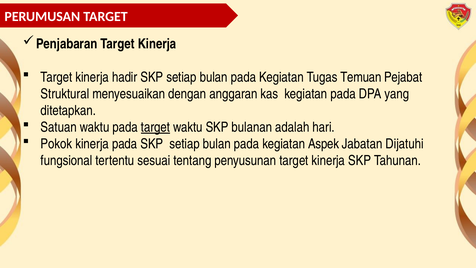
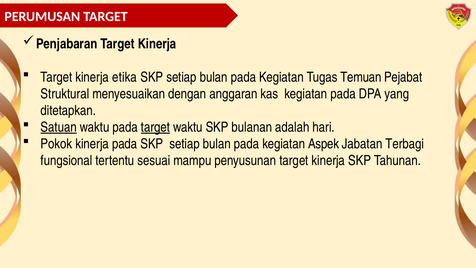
hadir: hadir -> etika
Satuan underline: none -> present
Dijatuhi: Dijatuhi -> Terbagi
tentang: tentang -> mampu
